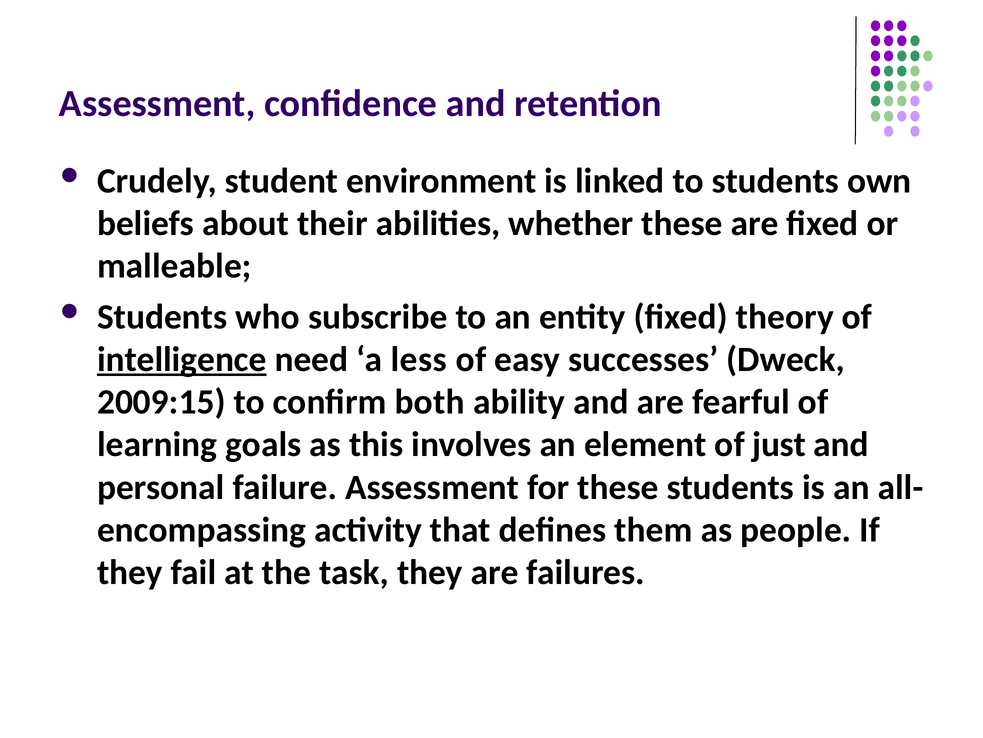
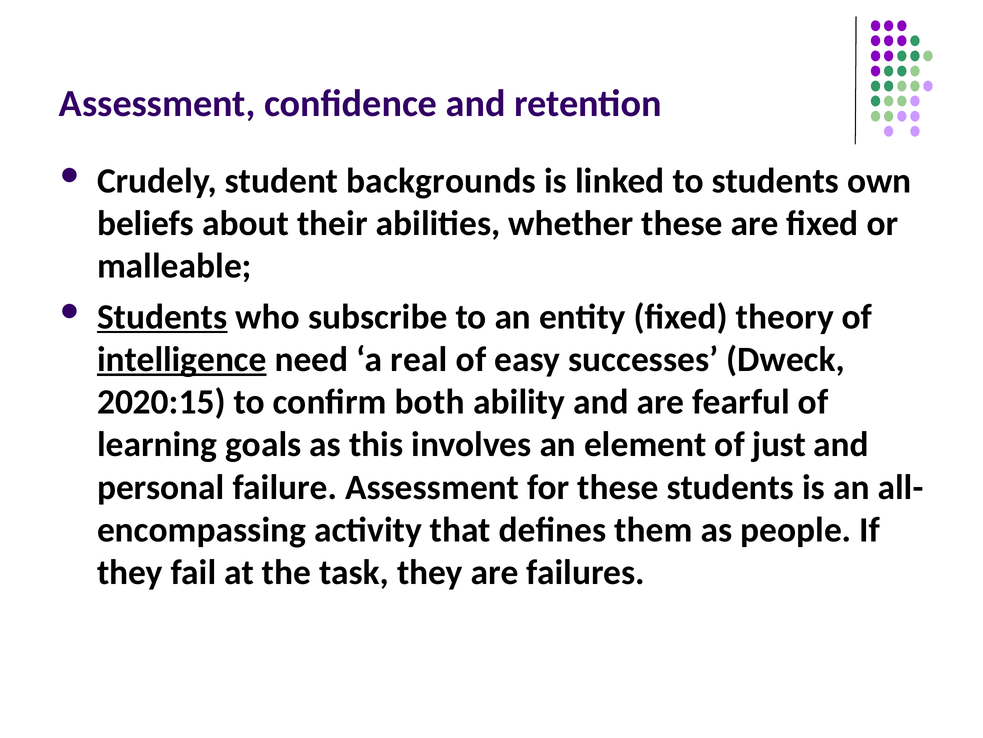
environment: environment -> backgrounds
Students at (162, 317) underline: none -> present
less: less -> real
2009:15: 2009:15 -> 2020:15
